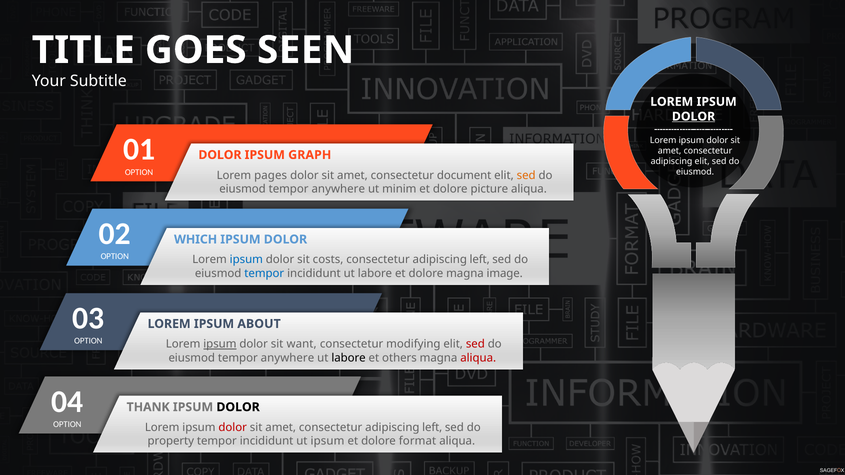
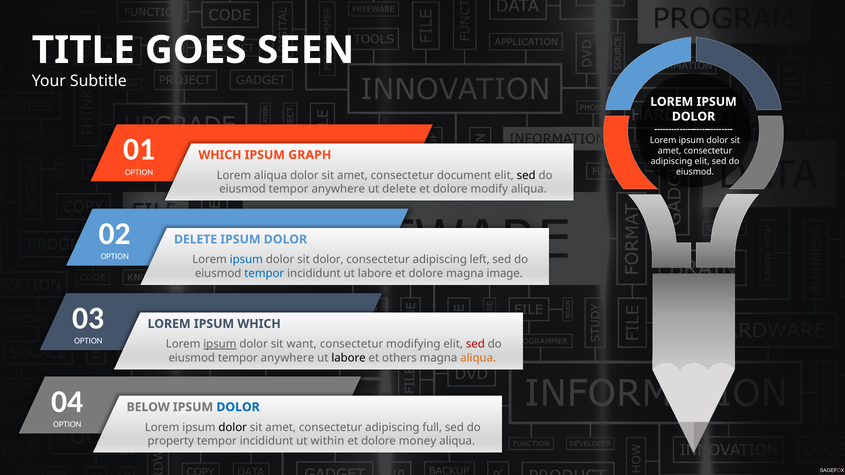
DOLOR at (694, 117) underline: present -> none
DOLOR at (220, 155): DOLOR -> WHICH
Lorem pages: pages -> aliqua
sed at (526, 175) colour: orange -> black
ut minim: minim -> delete
picture: picture -> modify
WHICH at (196, 240): WHICH -> DELETE
sit costs: costs -> dolor
IPSUM ABOUT: ABOUT -> WHICH
aliqua at (478, 358) colour: red -> orange
THANK: THANK -> BELOW
DOLOR at (238, 407) colour: black -> blue
dolor at (233, 428) colour: red -> black
amet consectetur adipiscing left: left -> full
ut ipsum: ipsum -> within
format: format -> money
